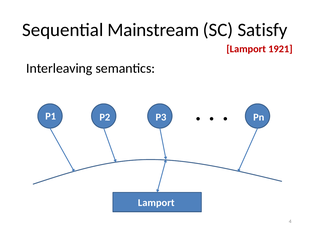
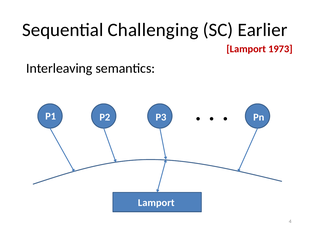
Mainstream: Mainstream -> Challenging
Satisfy: Satisfy -> Earlier
1921: 1921 -> 1973
